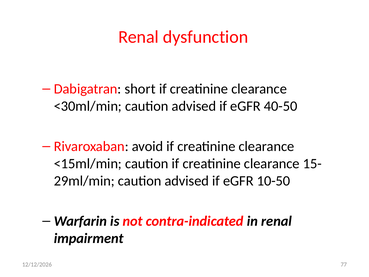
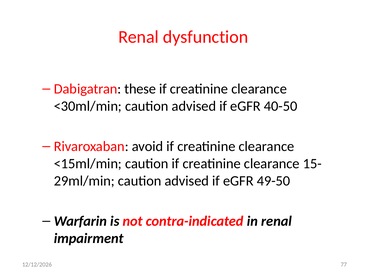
short: short -> these
10-50: 10-50 -> 49-50
